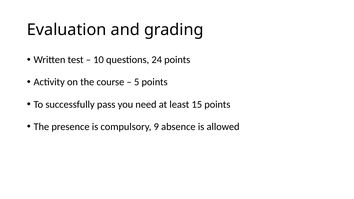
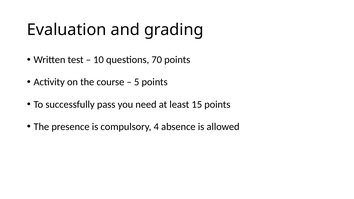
24: 24 -> 70
9: 9 -> 4
